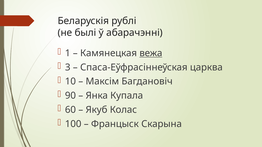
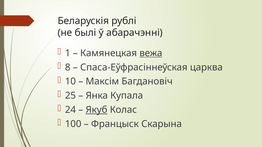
3: 3 -> 8
90: 90 -> 25
60: 60 -> 24
Якуб underline: none -> present
